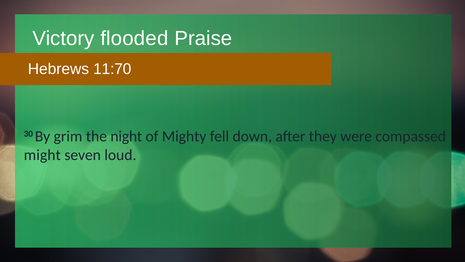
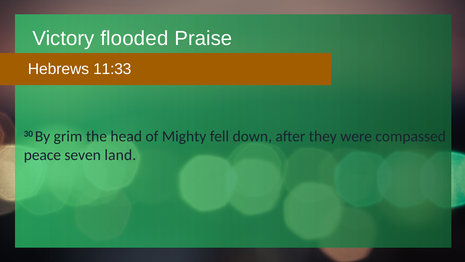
11:70: 11:70 -> 11:33
night: night -> head
might: might -> peace
loud: loud -> land
